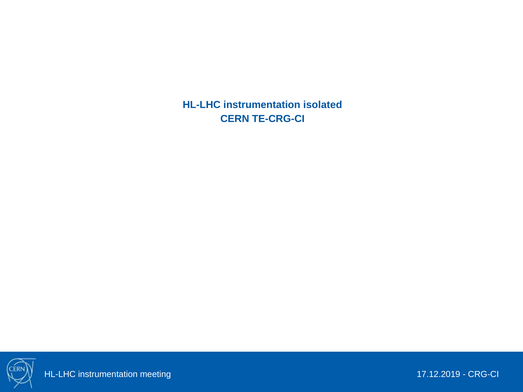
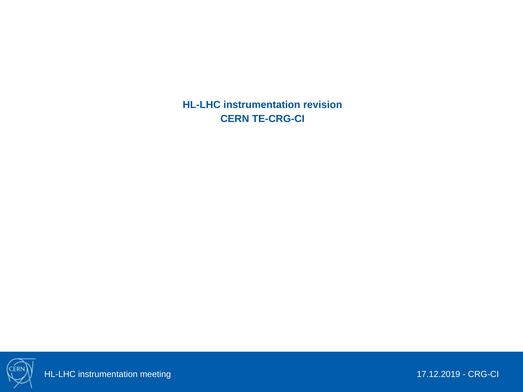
isolated: isolated -> revision
